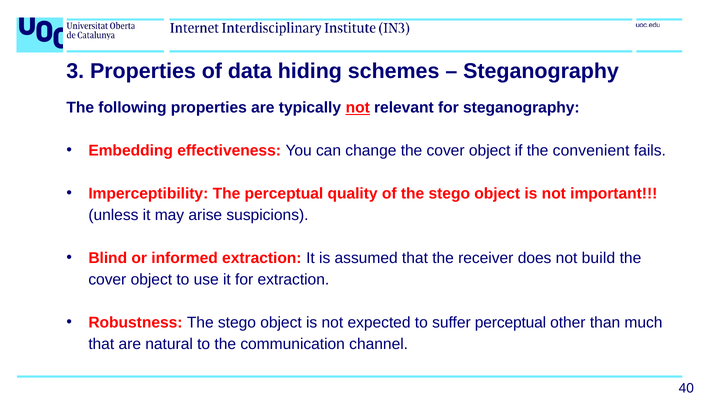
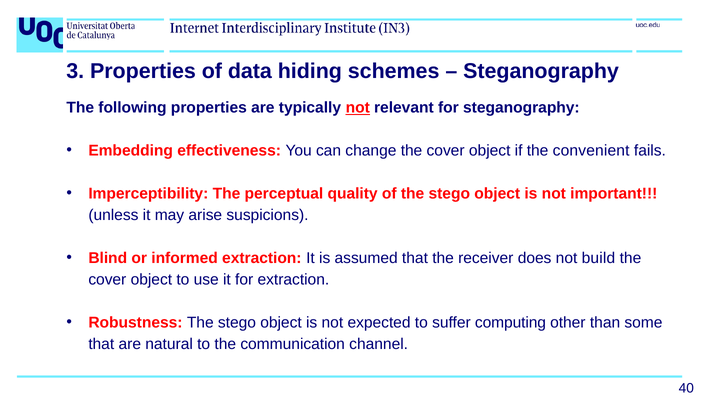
suffer perceptual: perceptual -> computing
much: much -> some
